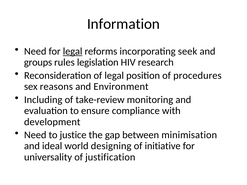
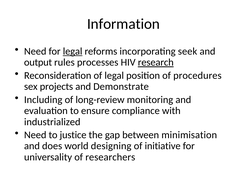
groups: groups -> output
legislation: legislation -> processes
research underline: none -> present
reasons: reasons -> projects
Environment: Environment -> Demonstrate
take-review: take-review -> long-review
development: development -> industrialized
ideal: ideal -> does
justification: justification -> researchers
